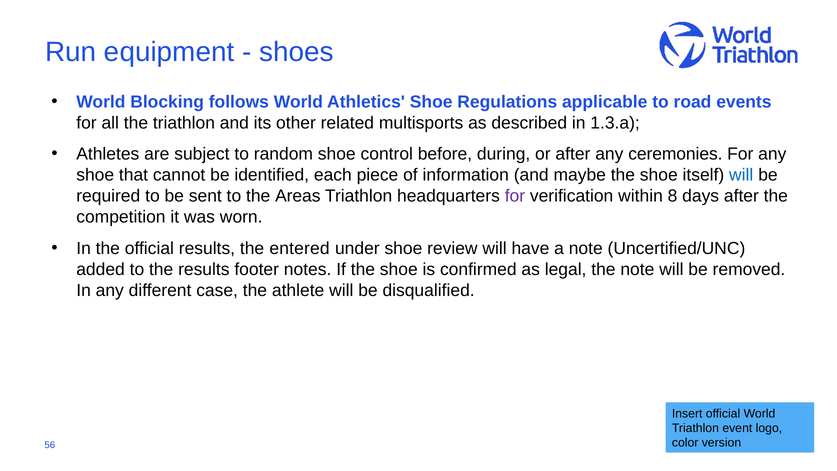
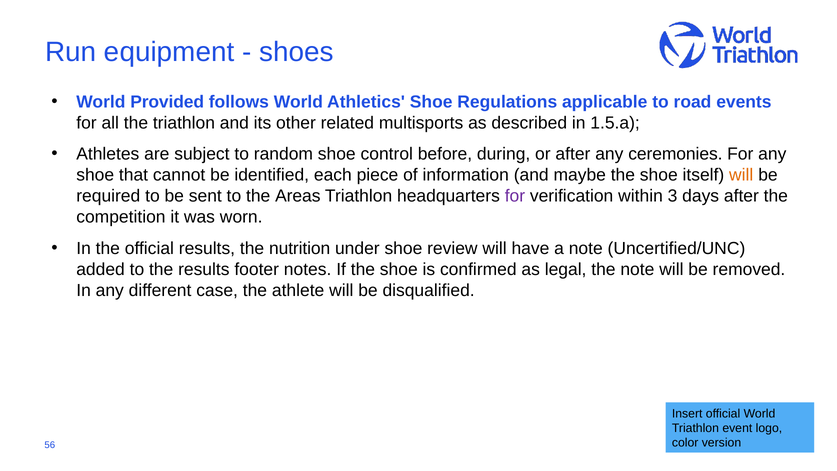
Blocking: Blocking -> Provided
1.3.a: 1.3.a -> 1.5.a
will at (741, 175) colour: blue -> orange
8: 8 -> 3
entered: entered -> nutrition
